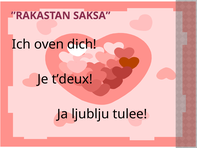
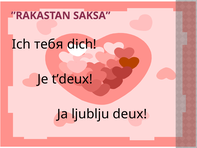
oven: oven -> тебя
tulee: tulee -> deux
